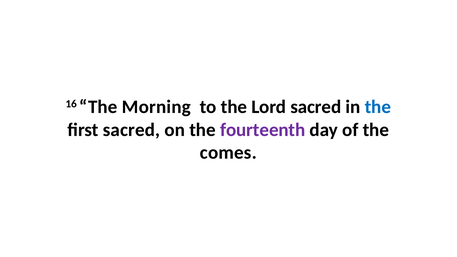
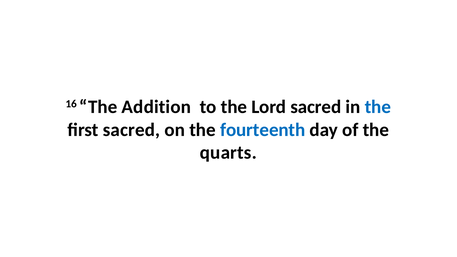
Morning: Morning -> Addition
fourteenth colour: purple -> blue
comes: comes -> quarts
